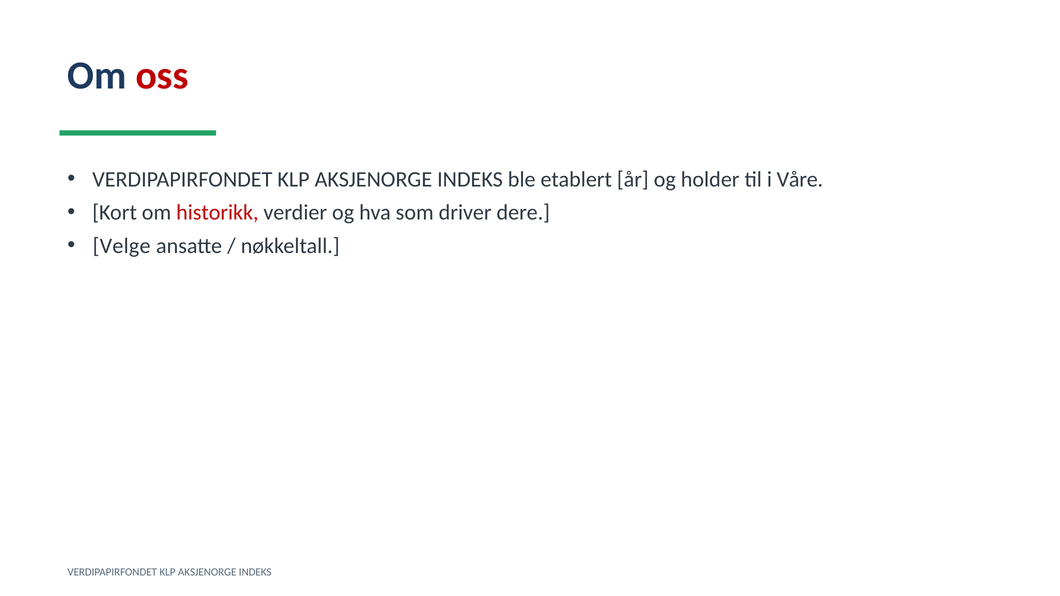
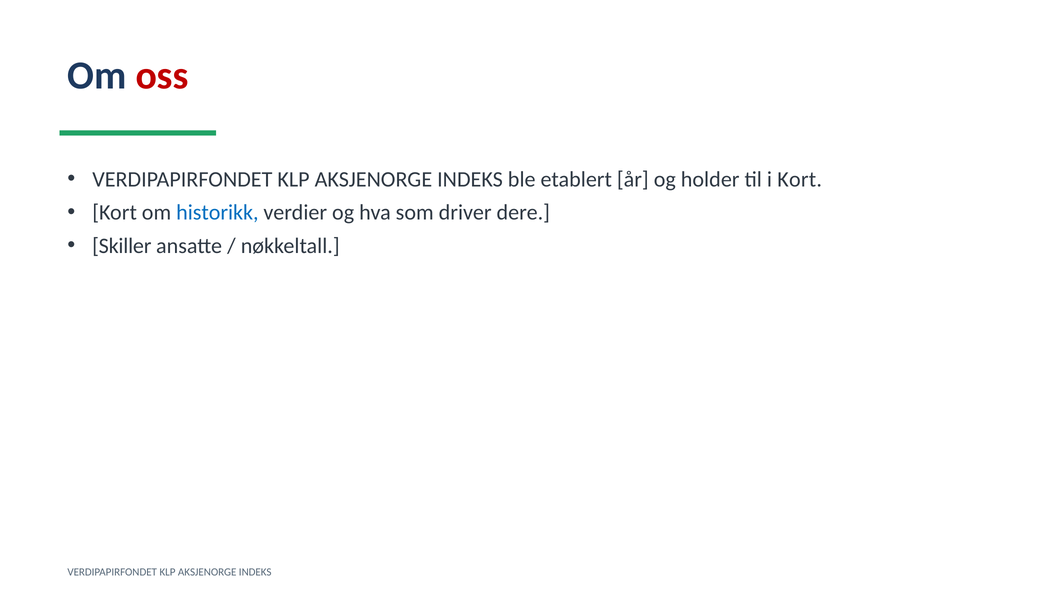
i Våre: Våre -> Kort
historikk colour: red -> blue
Velge: Velge -> Skiller
